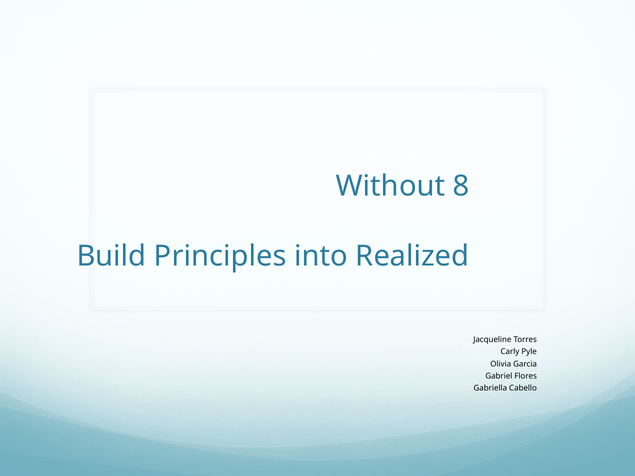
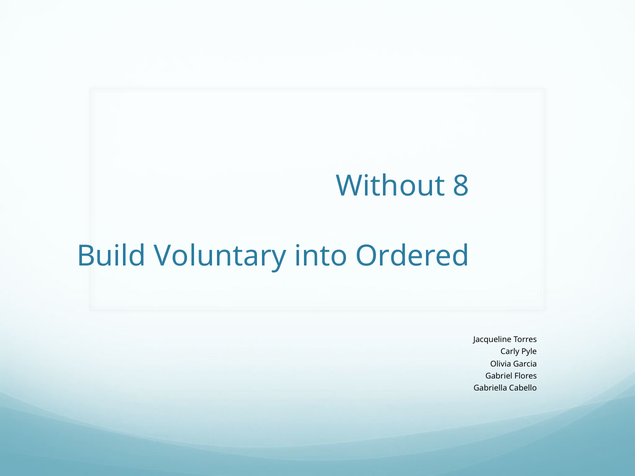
Principles: Principles -> Voluntary
Realized: Realized -> Ordered
